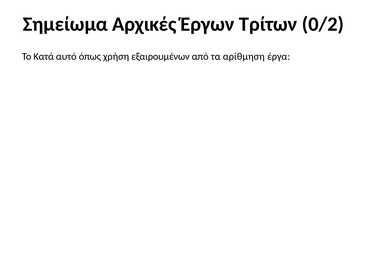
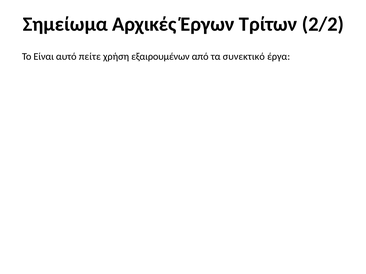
0/2: 0/2 -> 2/2
Κατά: Κατά -> Είναι
όπως: όπως -> πείτε
αρίθμηση: αρίθμηση -> συνεκτικό
